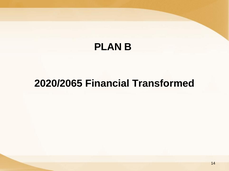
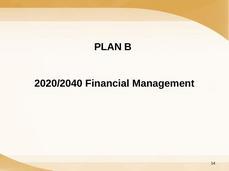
2020/2065: 2020/2065 -> 2020/2040
Transformed: Transformed -> Management
